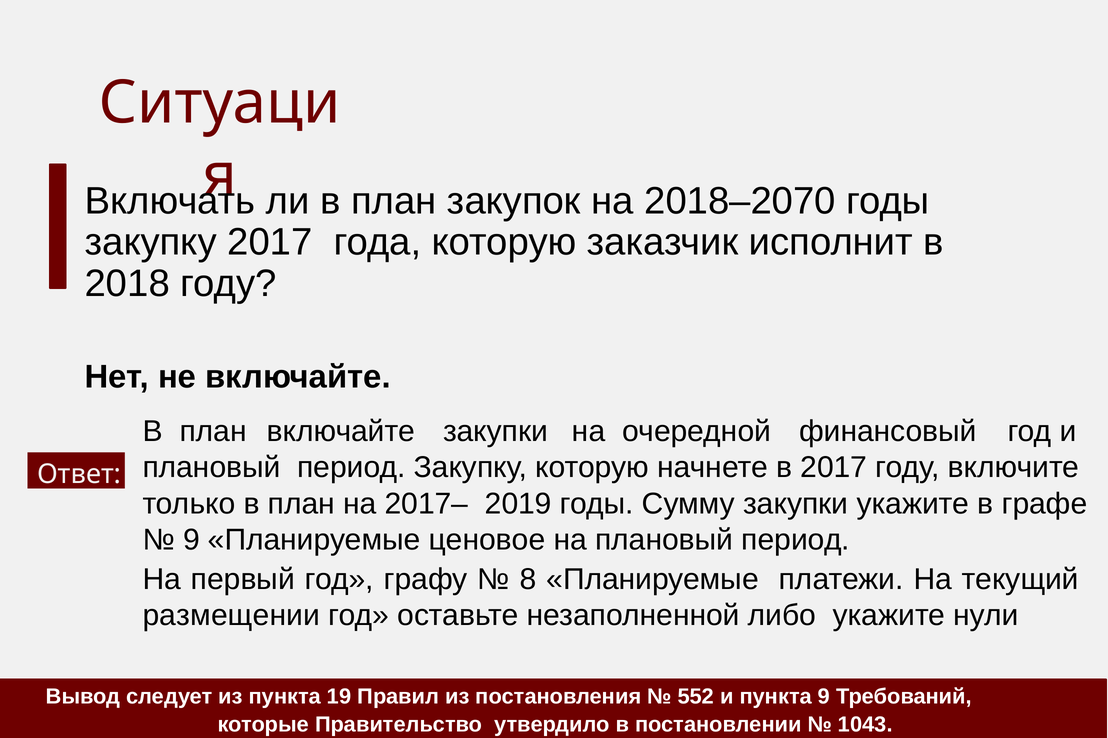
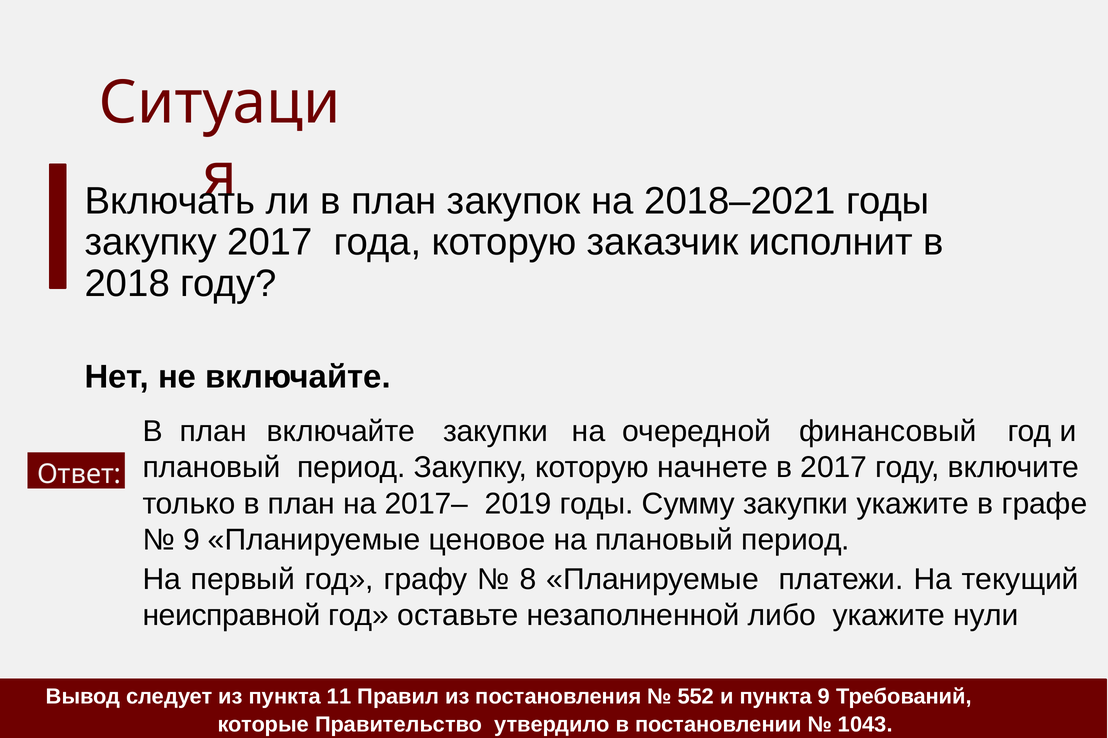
2018–2070: 2018–2070 -> 2018–2021
размещении: размещении -> неисправной
19: 19 -> 11
